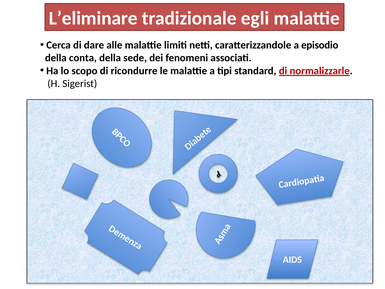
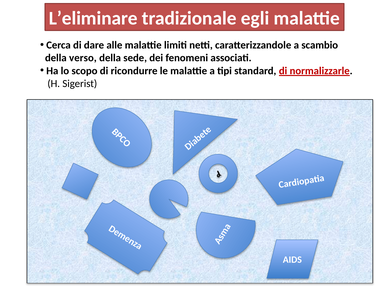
episodio: episodio -> scambio
conta: conta -> verso
